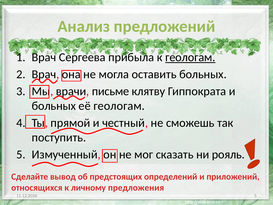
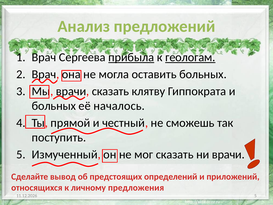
прибыла underline: none -> present
письме at (110, 91): письме -> сказать
её геологам: геологам -> началось
ни рояль: рояль -> врачи
